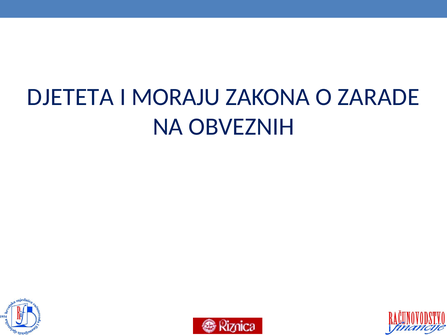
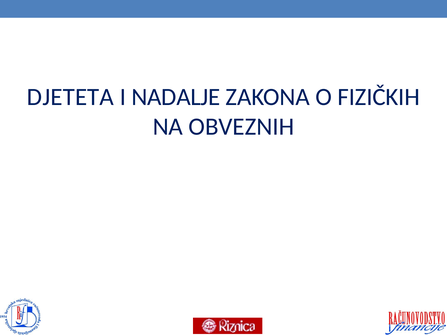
MORAJU: MORAJU -> NADALJE
ZARADE: ZARADE -> FIZIČKIH
